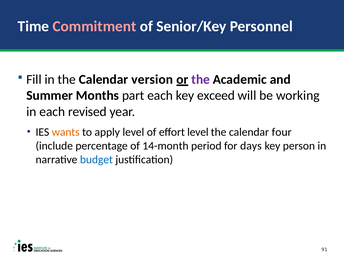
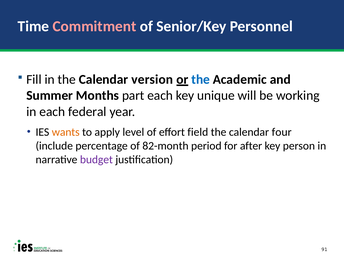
the at (201, 79) colour: purple -> blue
exceed: exceed -> unique
revised: revised -> federal
effort level: level -> field
14-month: 14-month -> 82-month
days: days -> after
budget colour: blue -> purple
